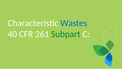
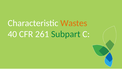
Wastes colour: blue -> orange
